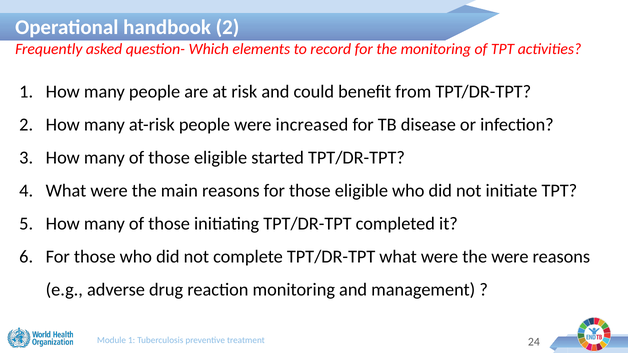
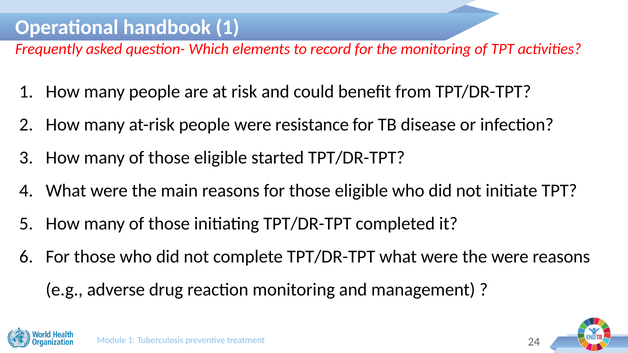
handbook 2: 2 -> 1
increased: increased -> resistance
